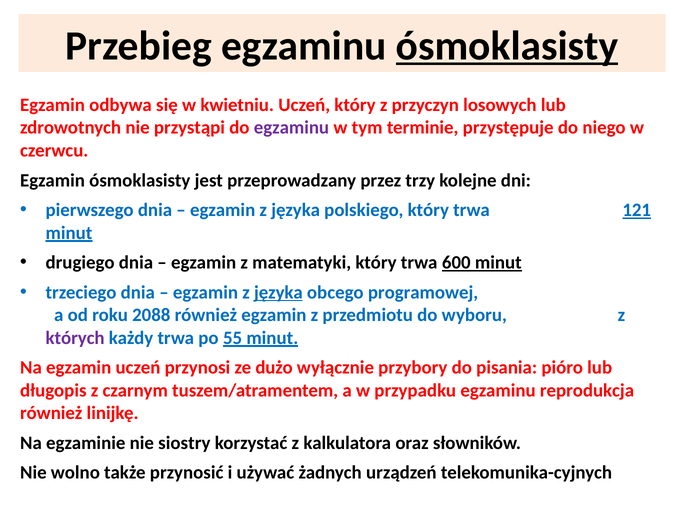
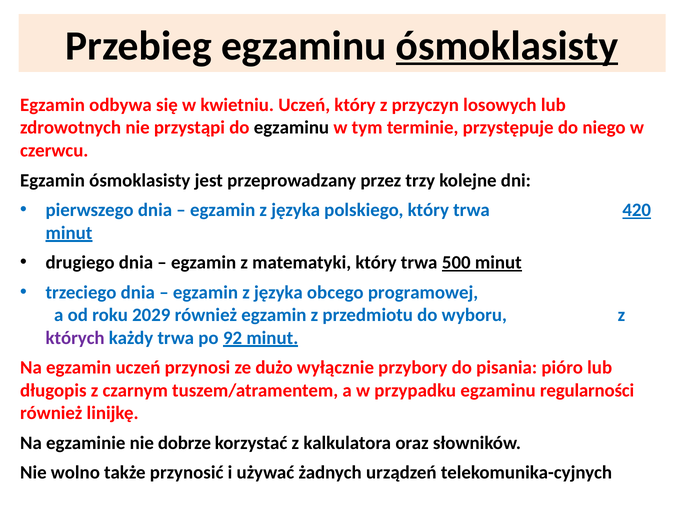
egzaminu at (291, 128) colour: purple -> black
121: 121 -> 420
600: 600 -> 500
języka at (278, 292) underline: present -> none
2088: 2088 -> 2029
55: 55 -> 92
reprodukcja: reprodukcja -> regularności
siostry: siostry -> dobrze
